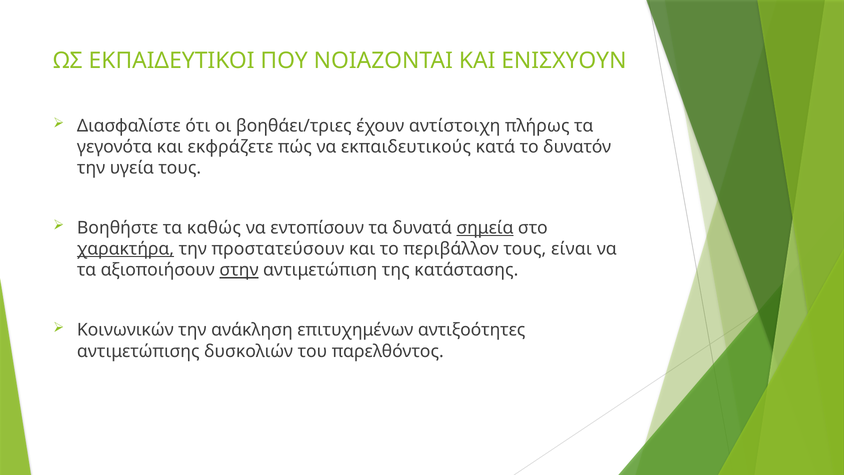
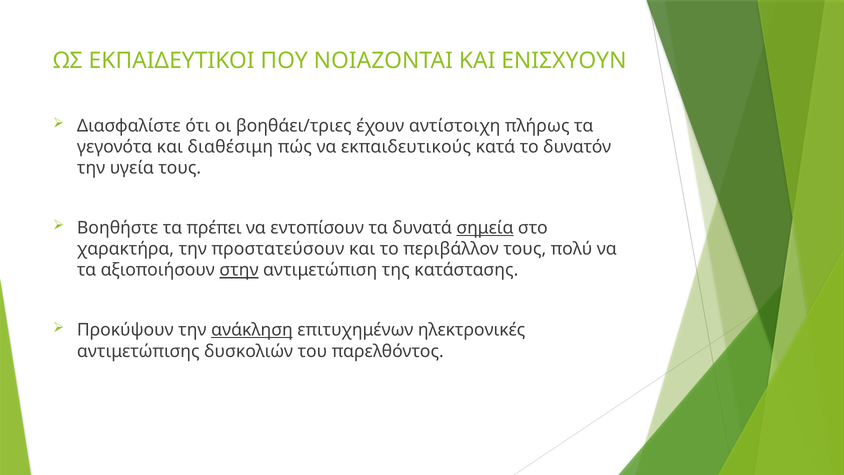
εκφράζετε: εκφράζετε -> διαθέσιμη
καθώς: καθώς -> πρέπει
χαρακτήρα underline: present -> none
είναι: είναι -> πολύ
Κοινωνικών: Κοινωνικών -> Προκύψουν
ανάκληση underline: none -> present
αντιξοότητες: αντιξοότητες -> ηλεκτρονικές
